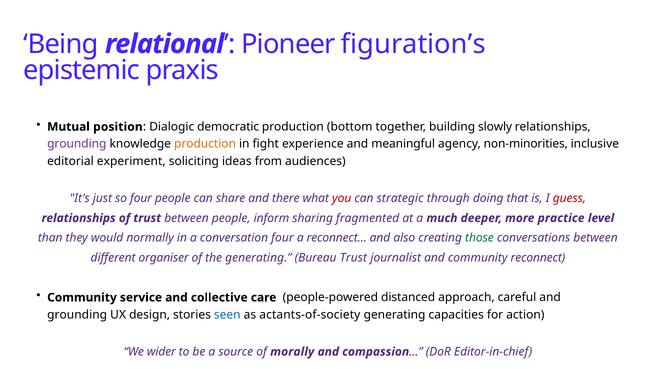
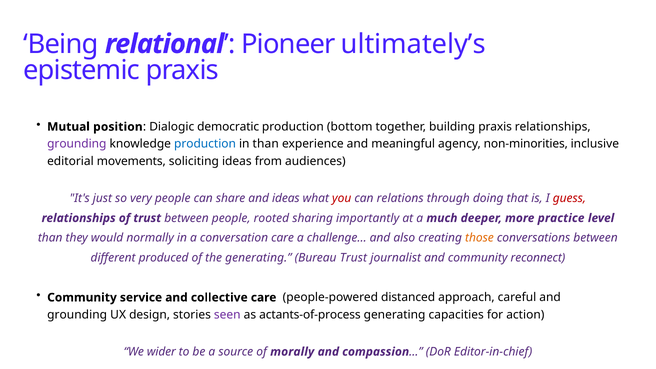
figuration’s: figuration’s -> ultimately’s
building slowly: slowly -> praxis
production at (205, 144) colour: orange -> blue
in fight: fight -> than
experiment: experiment -> movements
so four: four -> very
and there: there -> ideas
strategic: strategic -> relations
inform: inform -> rooted
fragmented: fragmented -> importantly
conversation four: four -> care
reconnect…: reconnect… -> challenge…
those colour: green -> orange
organiser: organiser -> produced
seen colour: blue -> purple
actants-of-society: actants-of-society -> actants-of-process
